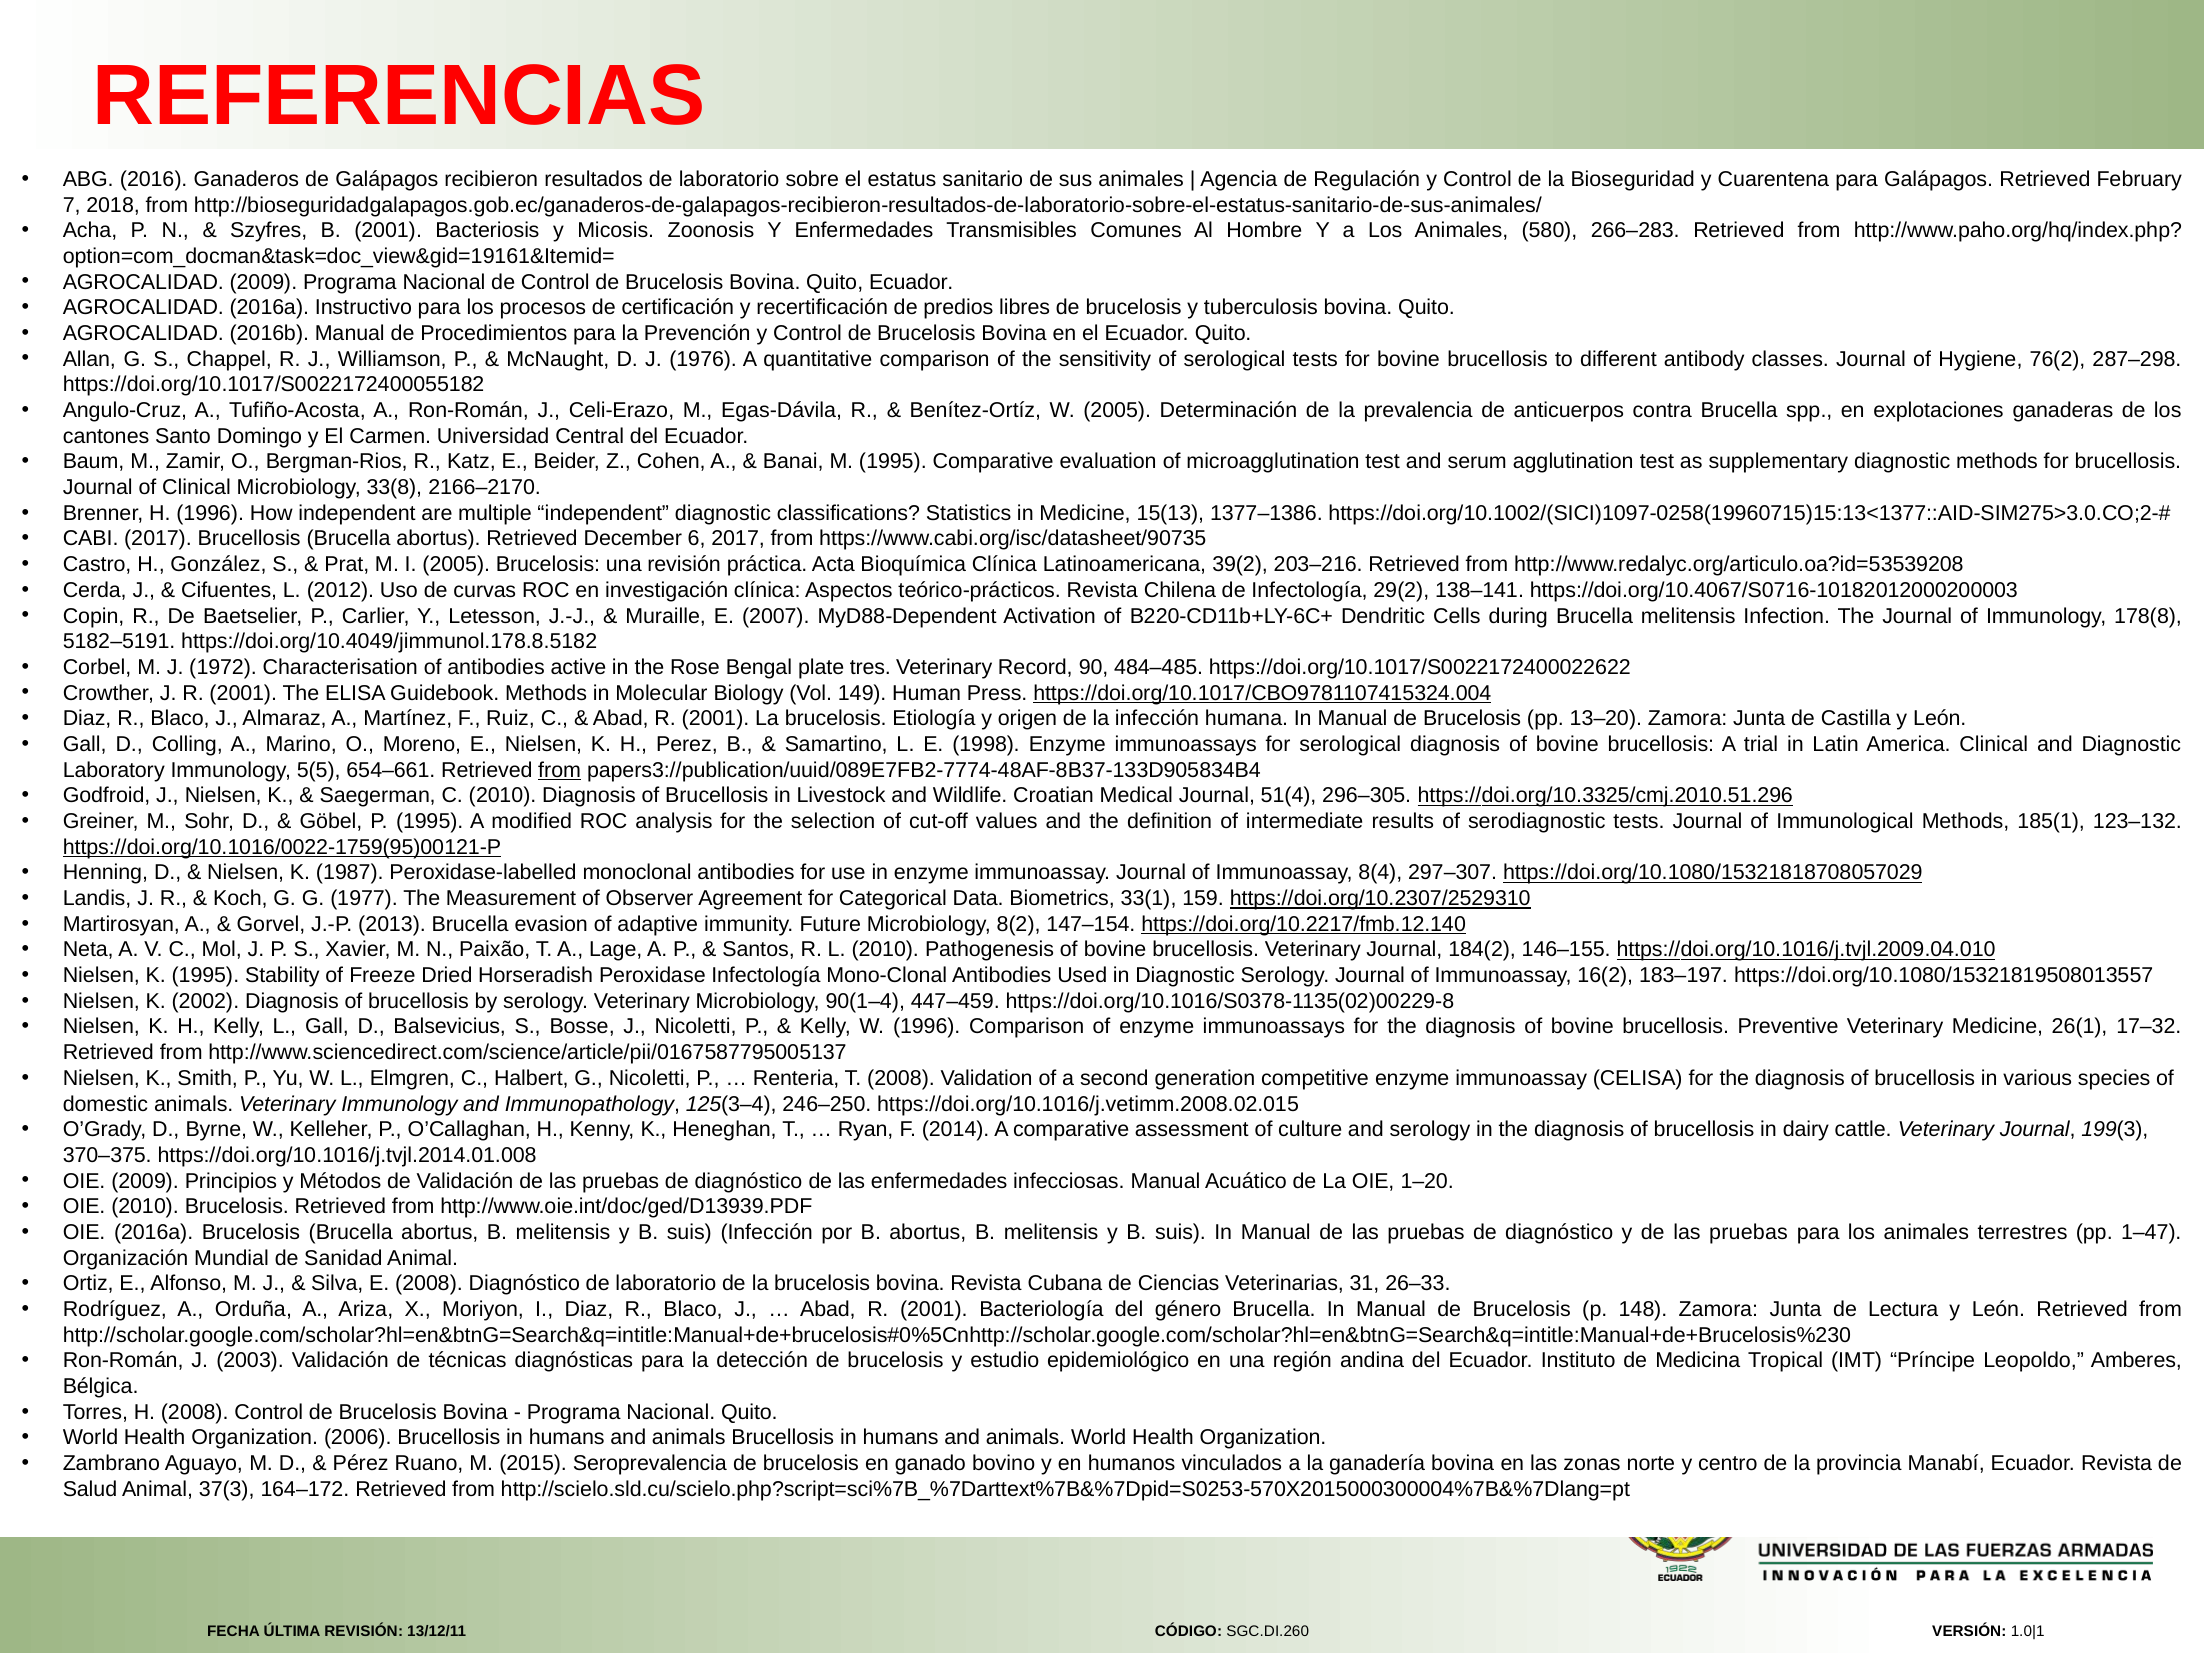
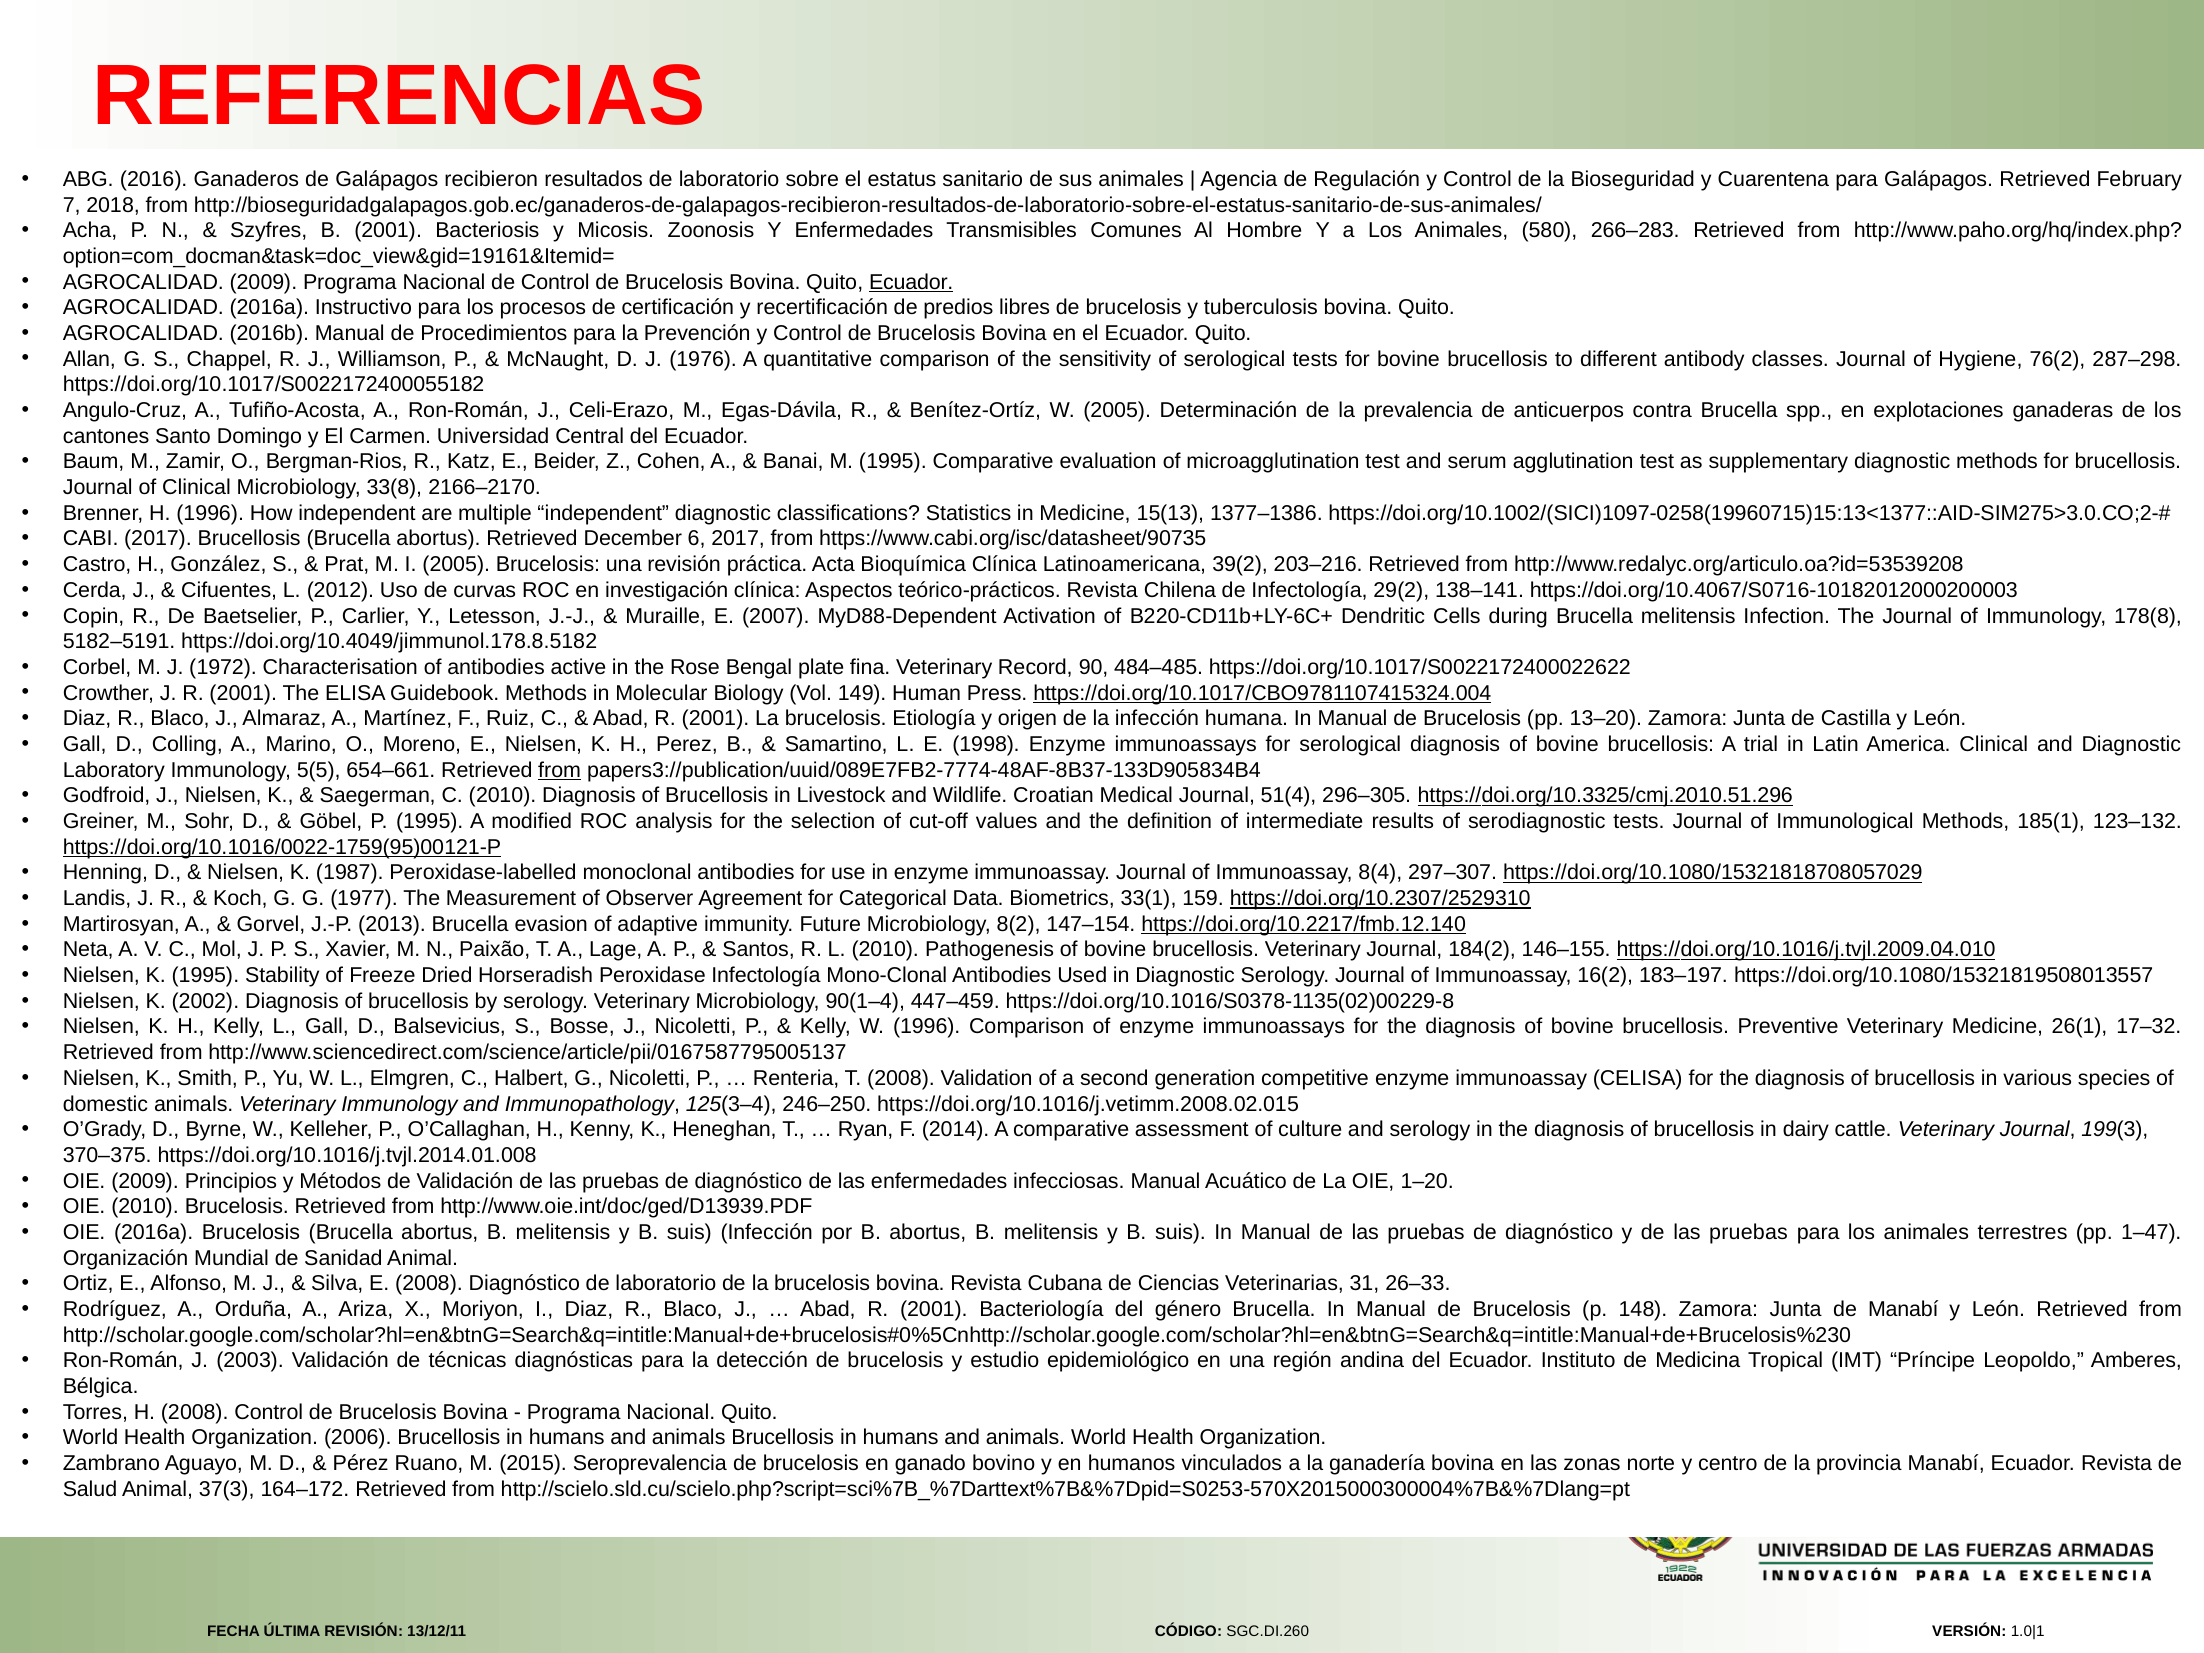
Ecuador at (911, 282) underline: none -> present
tres: tres -> fina
de Lectura: Lectura -> Manabí
